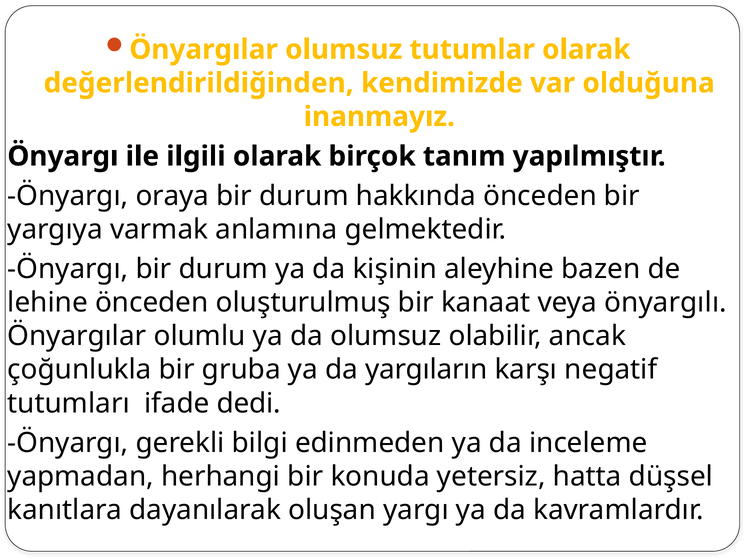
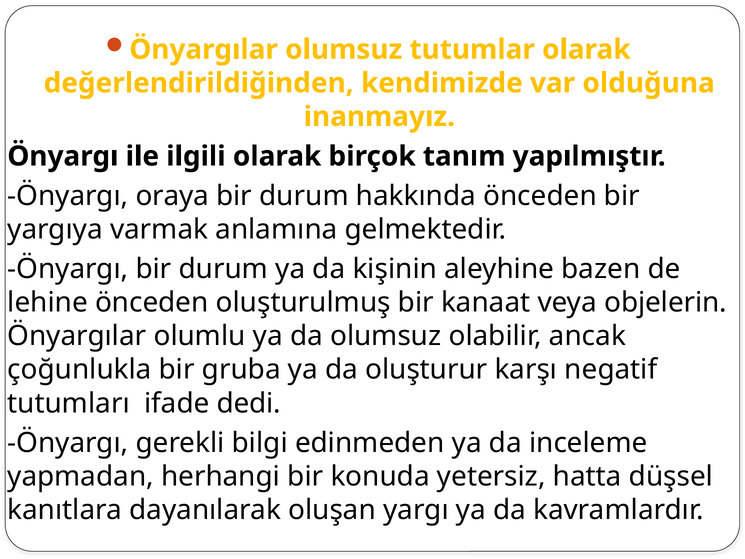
önyargılı: önyargılı -> objelerin
yargıların: yargıların -> oluşturur
